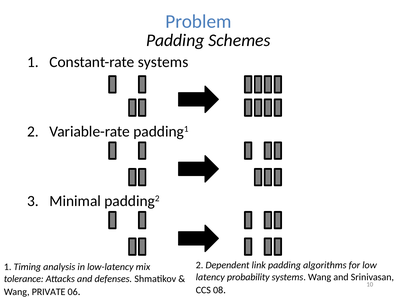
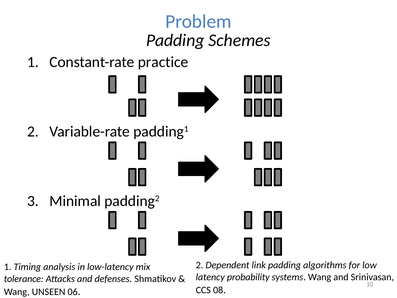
Constant-rate systems: systems -> practice
PRIVATE: PRIVATE -> UNSEEN
